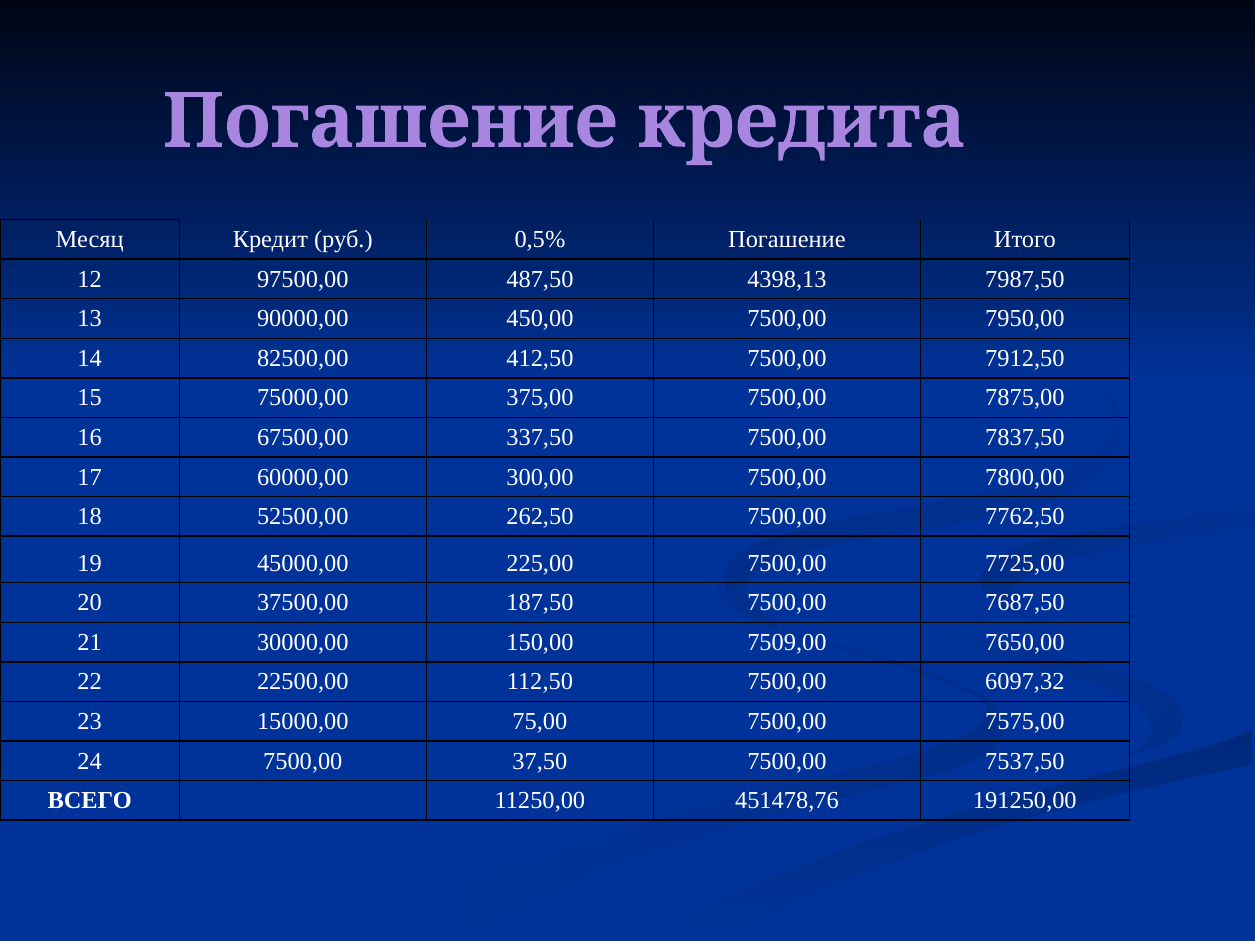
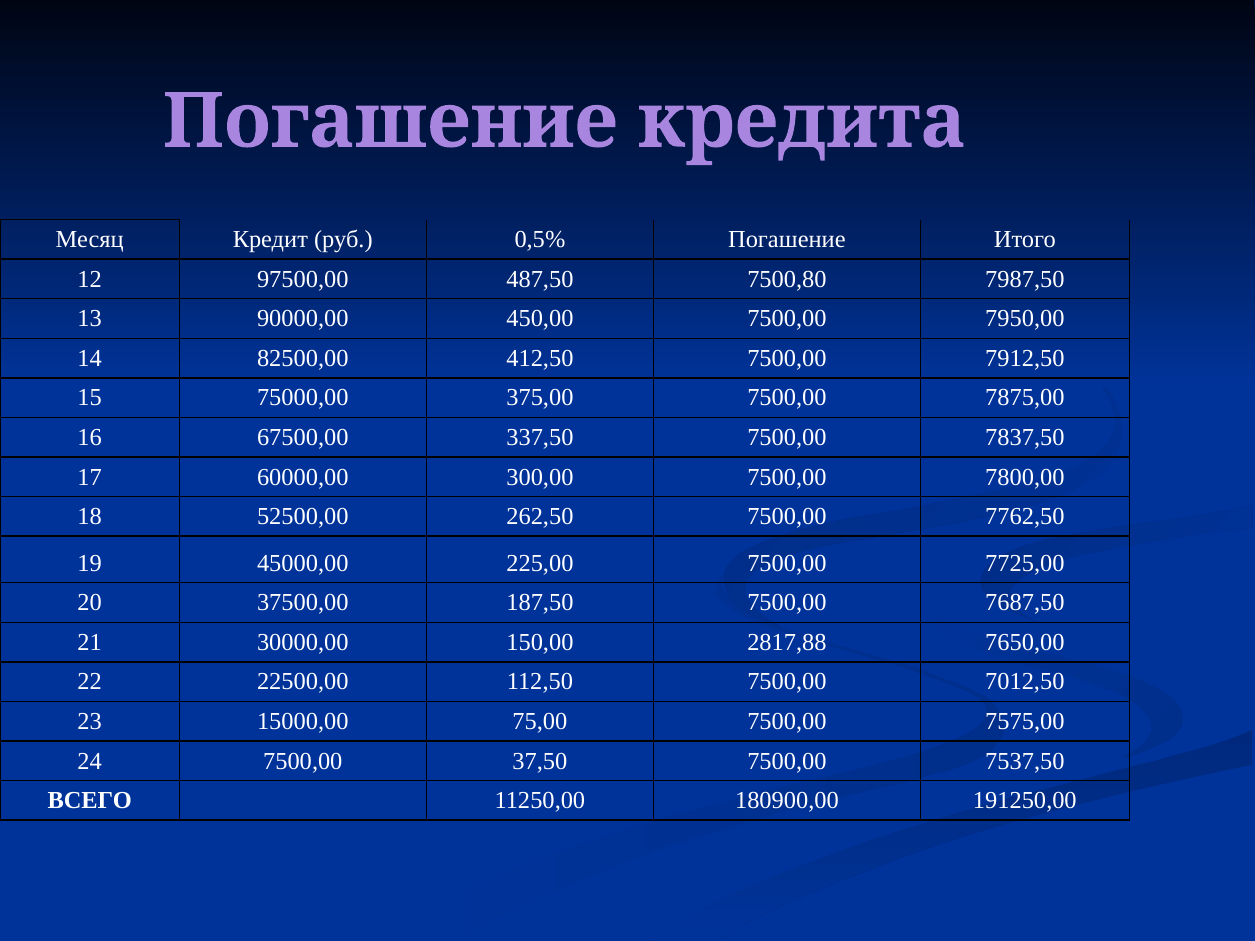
4398,13: 4398,13 -> 7500,80
7509,00: 7509,00 -> 2817,88
6097,32: 6097,32 -> 7012,50
451478,76: 451478,76 -> 180900,00
